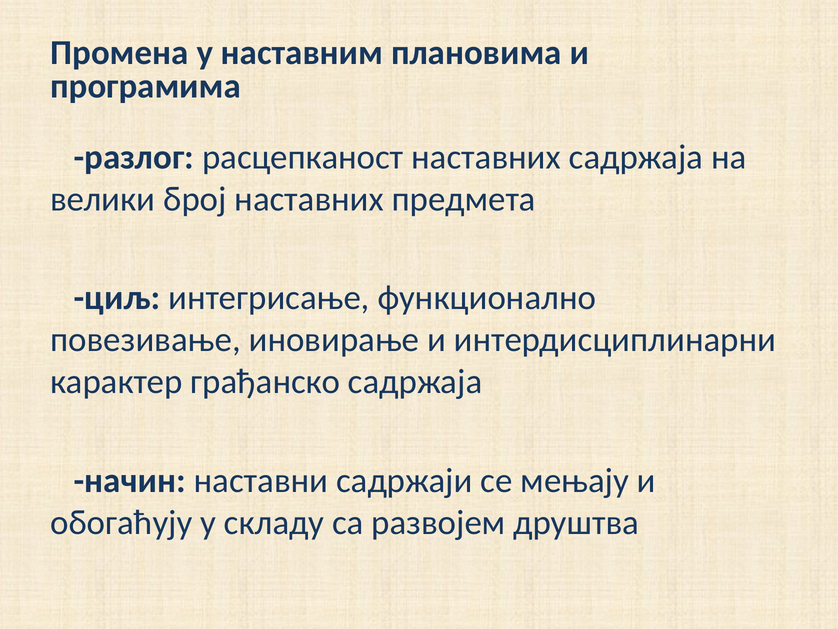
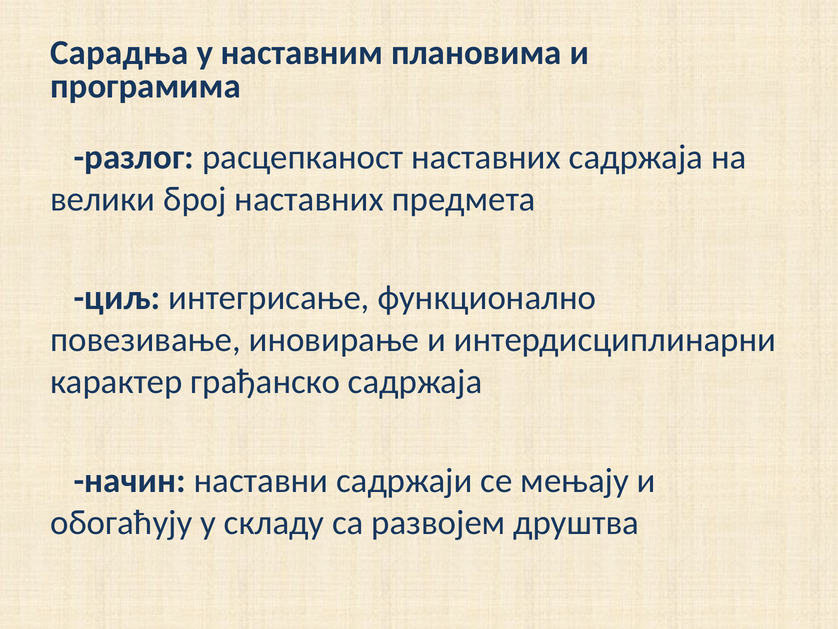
Промена: Промена -> Сарадња
